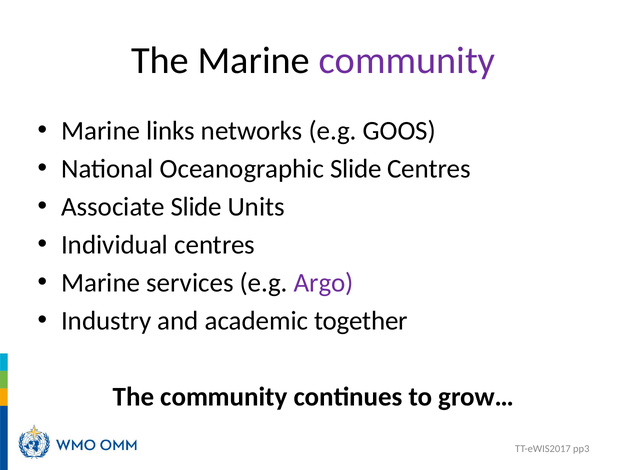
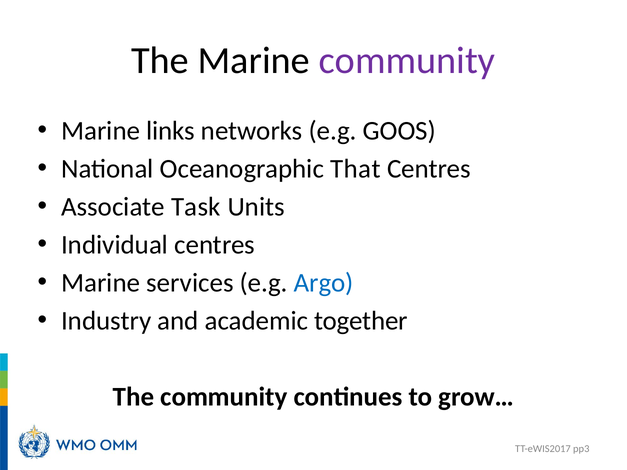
Oceanographic Slide: Slide -> That
Associate Slide: Slide -> Task
Argo colour: purple -> blue
